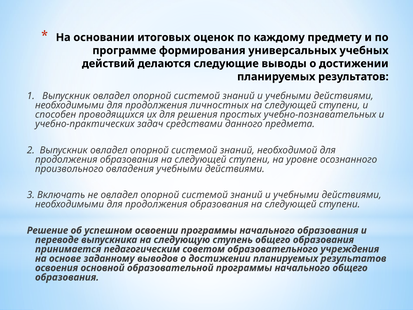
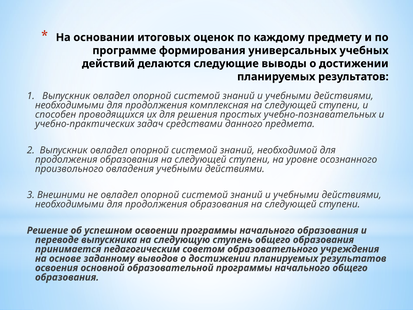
личностных: личностных -> комплексная
Включать: Включать -> Внешними
